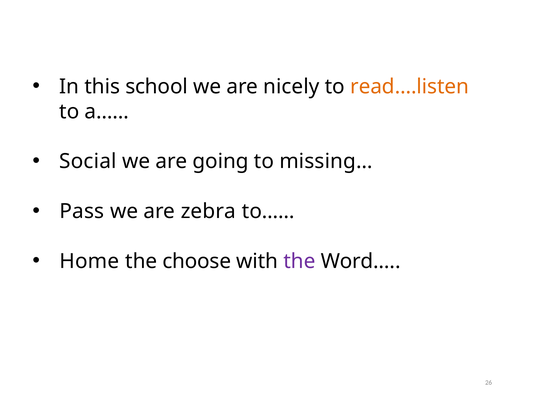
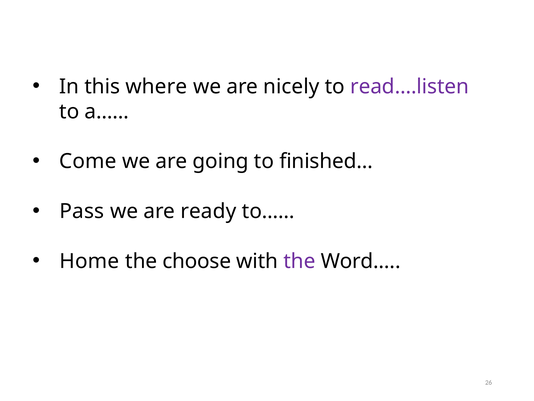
school: school -> where
read….listen colour: orange -> purple
Social: Social -> Come
missing…: missing… -> finished…
zebra: zebra -> ready
